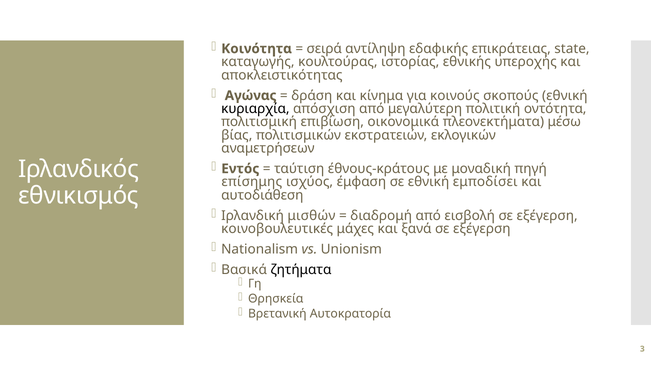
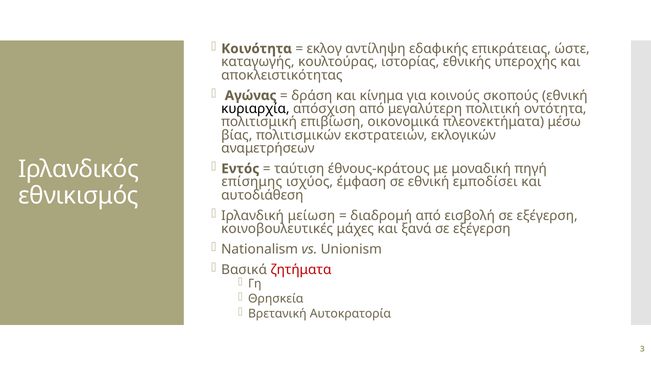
σειρά: σειρά -> εκλογ
state: state -> ώστε
μισθών: μισθών -> μείωση
ζητήματα colour: black -> red
